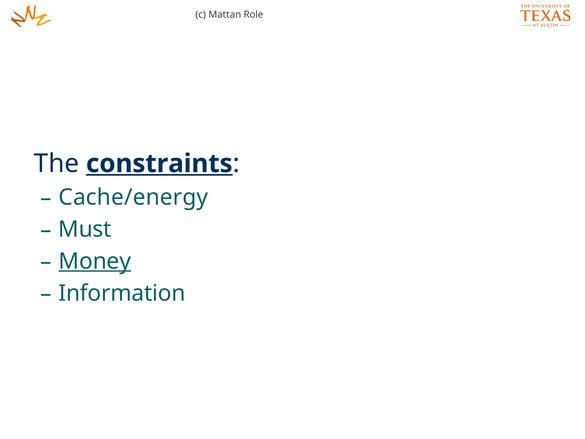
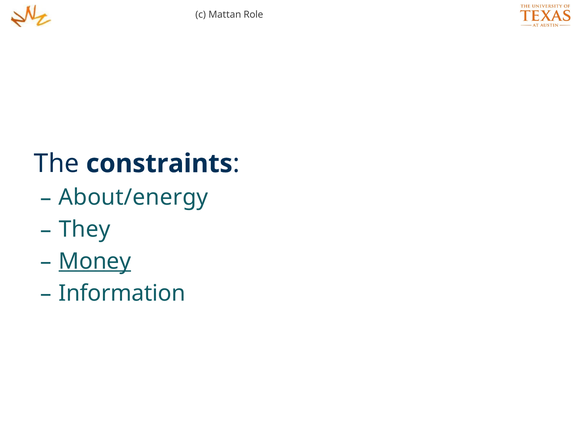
constraints underline: present -> none
Cache/energy: Cache/energy -> About/energy
Must: Must -> They
